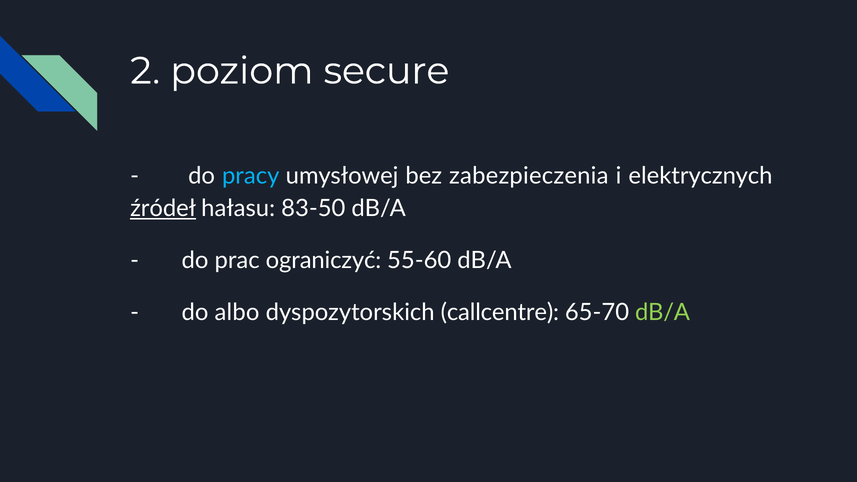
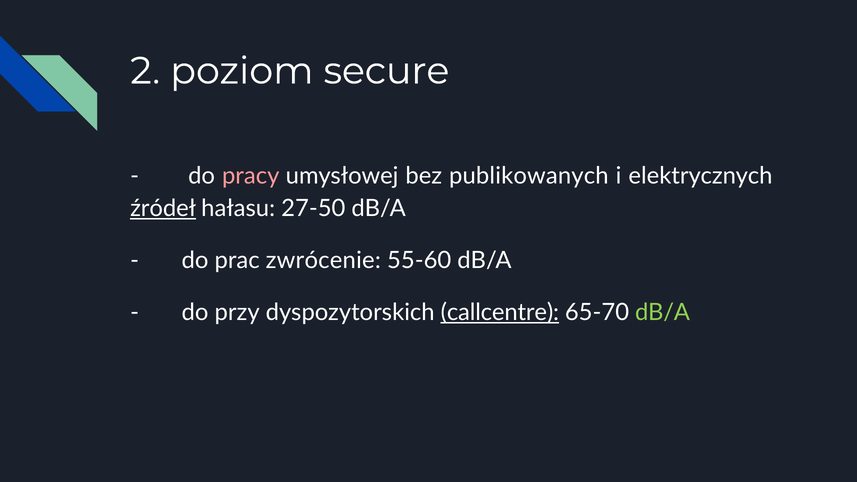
pracy colour: light blue -> pink
zabezpieczenia: zabezpieczenia -> publikowanych
83-50: 83-50 -> 27-50
ograniczyć: ograniczyć -> zwrócenie
albo: albo -> przy
callcentre underline: none -> present
